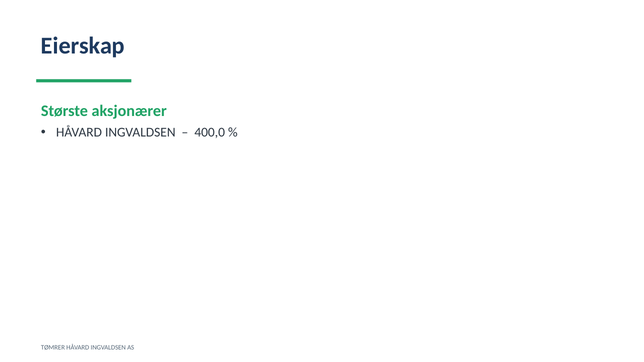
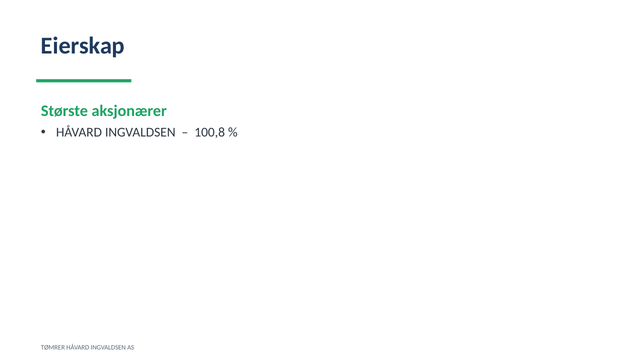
400,0: 400,0 -> 100,8
